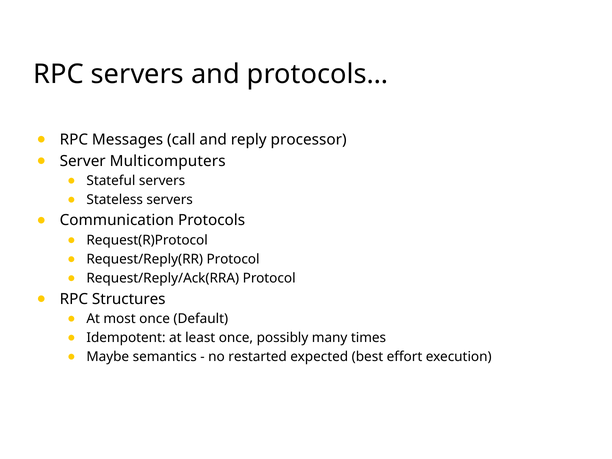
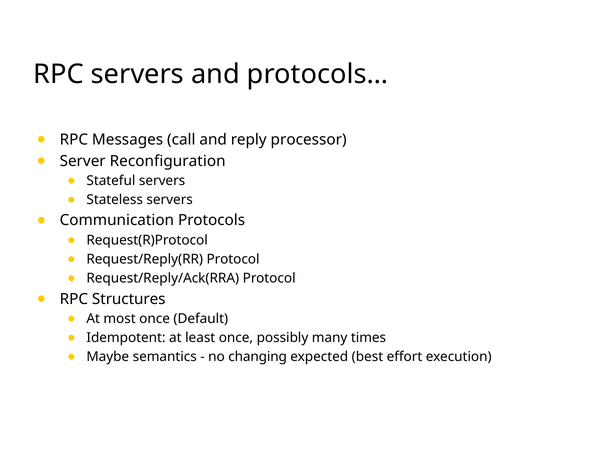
Multicomputers: Multicomputers -> Reconfiguration
restarted: restarted -> changing
